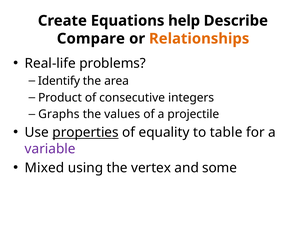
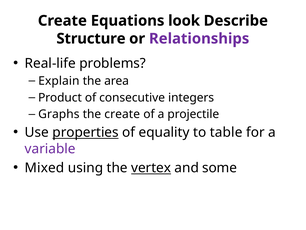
help: help -> look
Compare: Compare -> Structure
Relationships colour: orange -> purple
Identify: Identify -> Explain
the values: values -> create
vertex underline: none -> present
